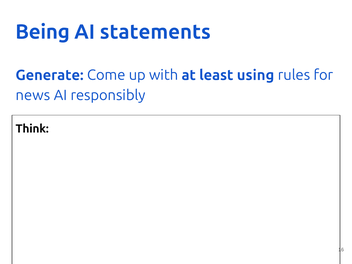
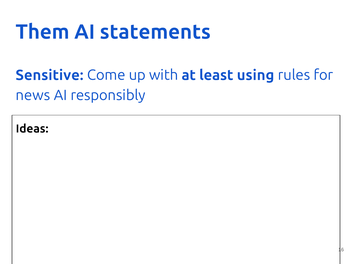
Being: Being -> Them
Generate: Generate -> Sensitive
Think: Think -> Ideas
